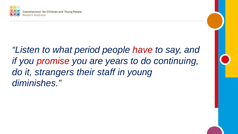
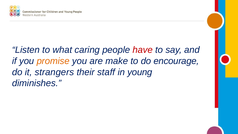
period: period -> caring
promise colour: red -> orange
years: years -> make
continuing: continuing -> encourage
